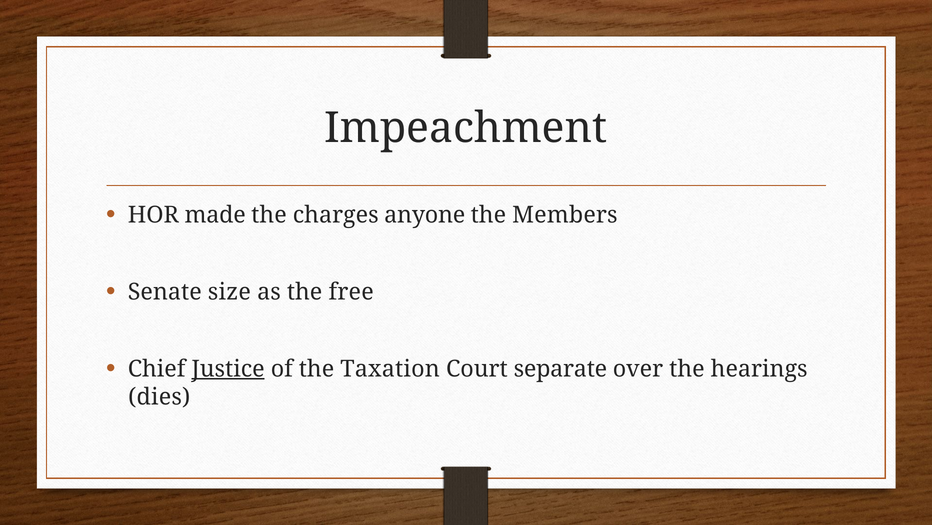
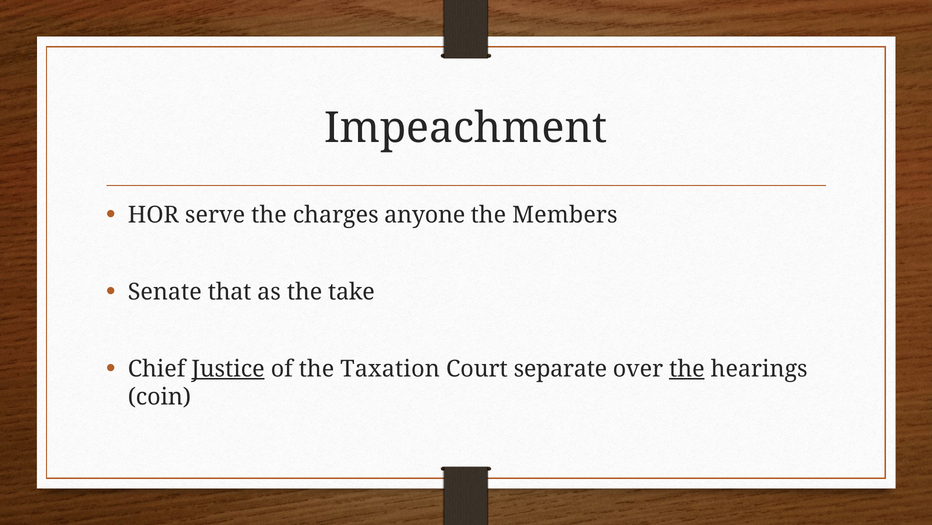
made: made -> serve
size: size -> that
free: free -> take
the at (687, 368) underline: none -> present
dies: dies -> coin
